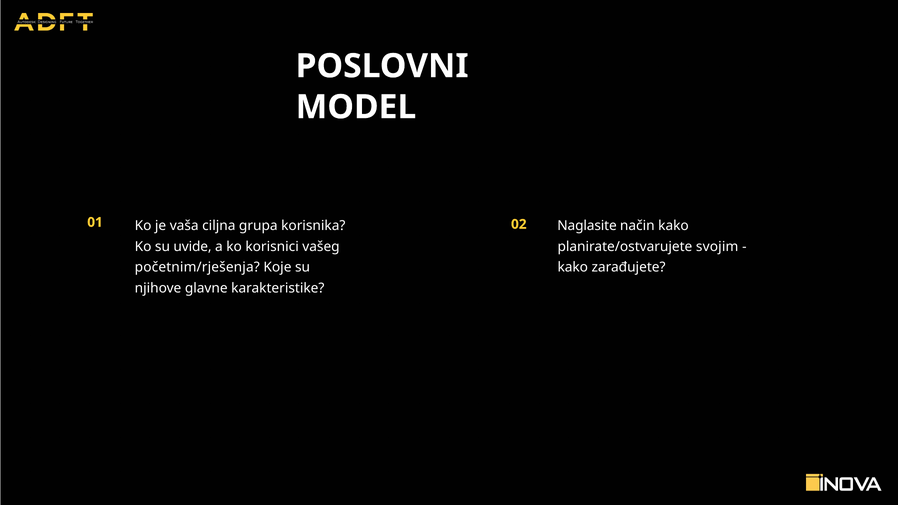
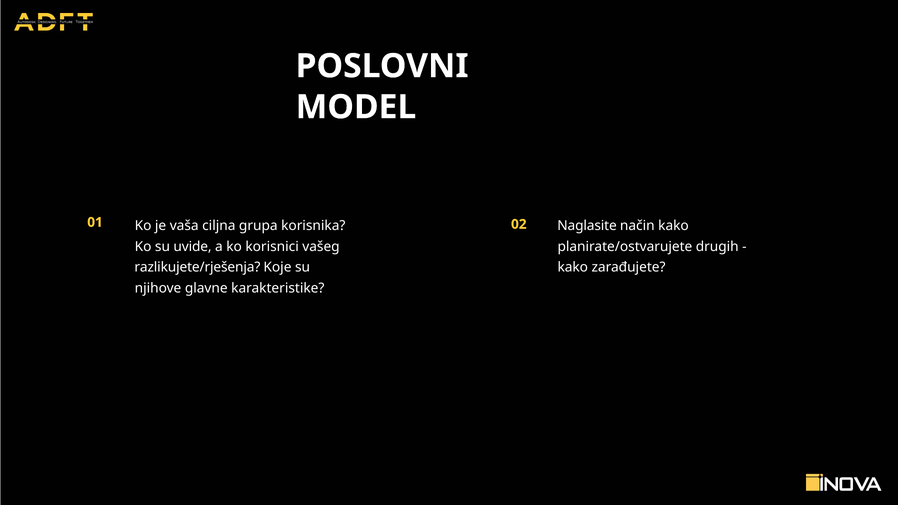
svojim: svojim -> drugih
početnim/rješenja: početnim/rješenja -> razlikujete/rješenja
